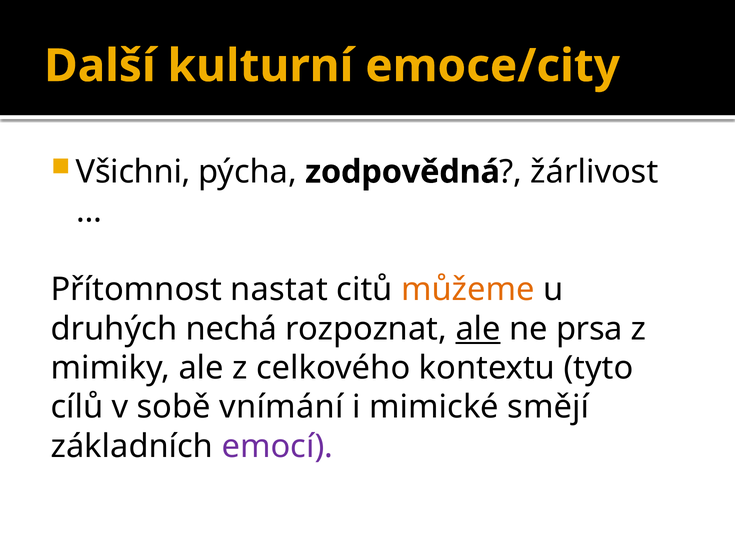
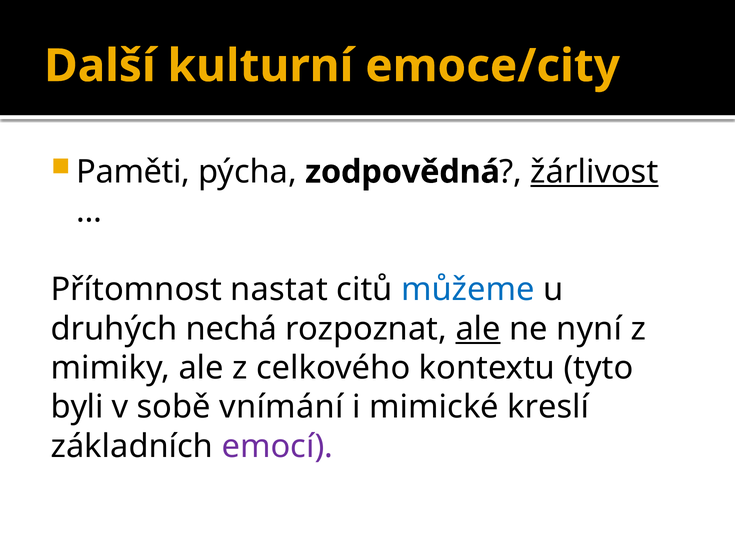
Všichni: Všichni -> Paměti
žárlivost underline: none -> present
můžeme colour: orange -> blue
prsa: prsa -> nyní
cílů: cílů -> byli
smějí: smějí -> kreslí
